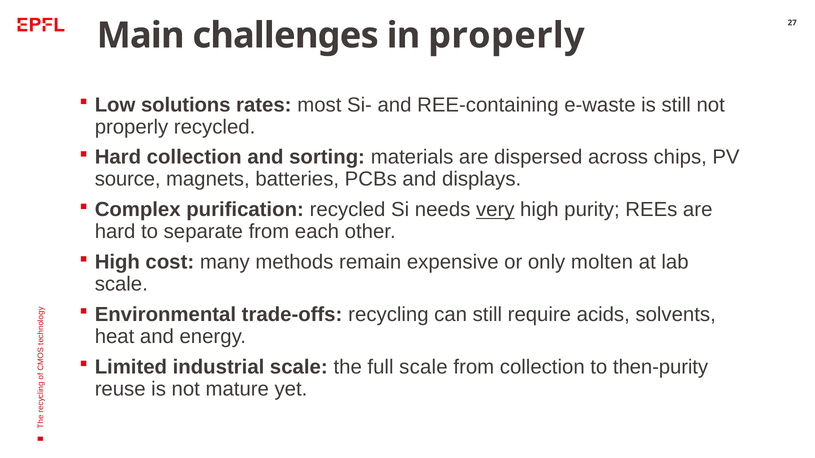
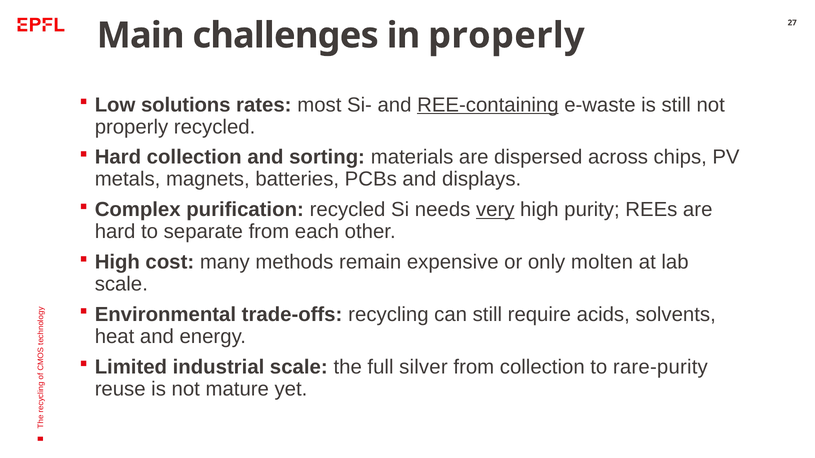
REE-containing underline: none -> present
source: source -> metals
full scale: scale -> silver
then-purity: then-purity -> rare-purity
